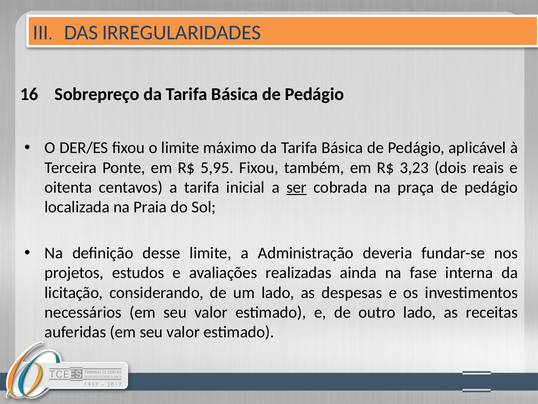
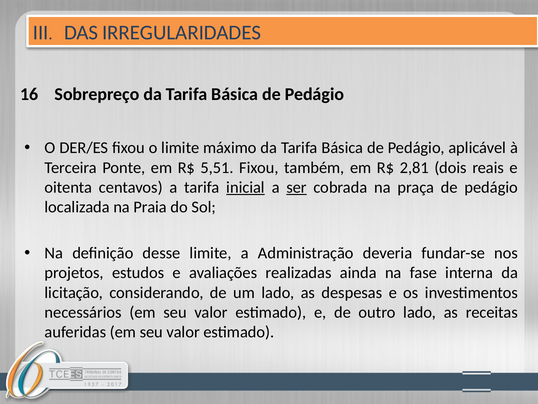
5,95: 5,95 -> 5,51
3,23: 3,23 -> 2,81
inicial underline: none -> present
